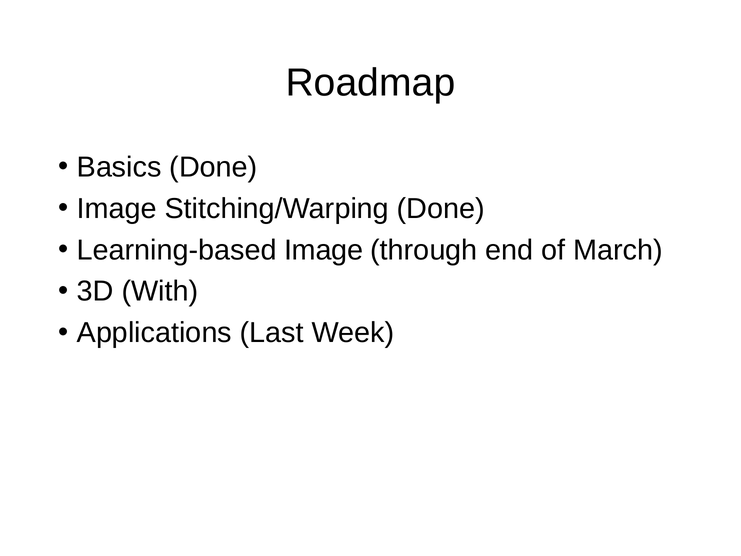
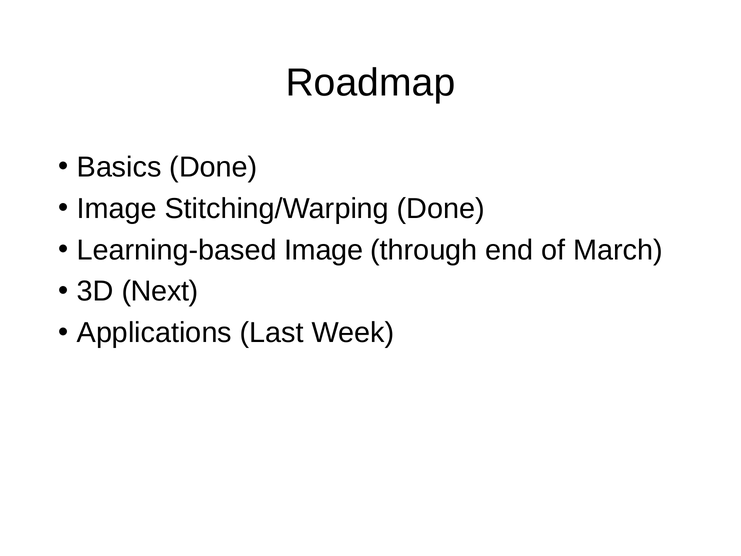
With: With -> Next
